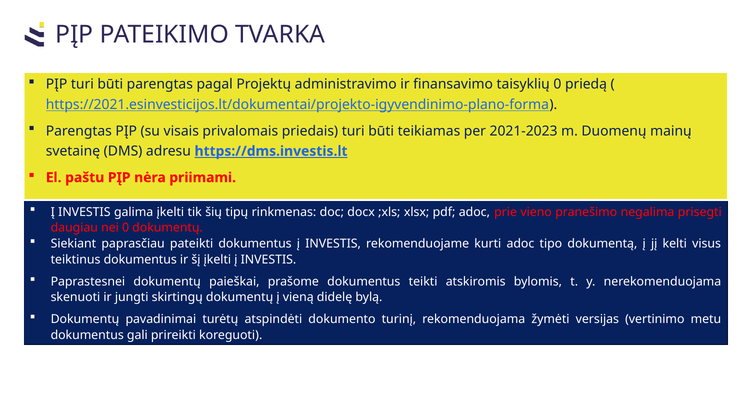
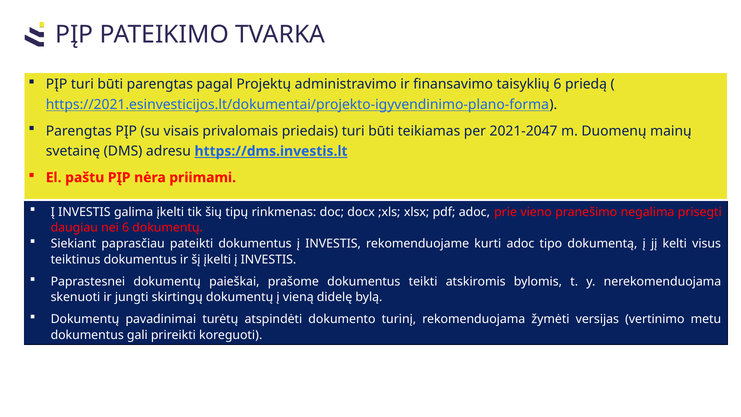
taisyklių 0: 0 -> 6
2021-2023: 2021-2023 -> 2021-2047
nei 0: 0 -> 6
